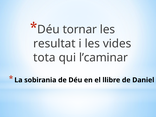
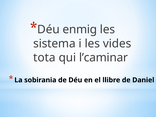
tornar: tornar -> enmig
resultat: resultat -> sistema
